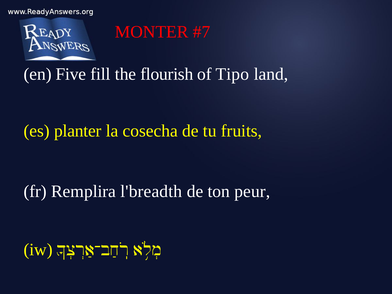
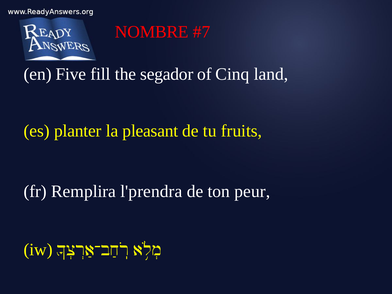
MONTER: MONTER -> NOMBRE
flourish: flourish -> segador
Tipo: Tipo -> Cinq
cosecha: cosecha -> pleasant
l'breadth: l'breadth -> l'prendra
